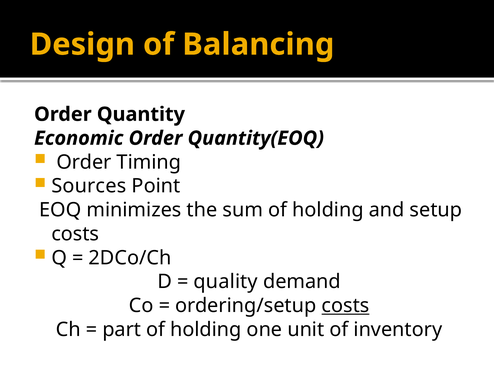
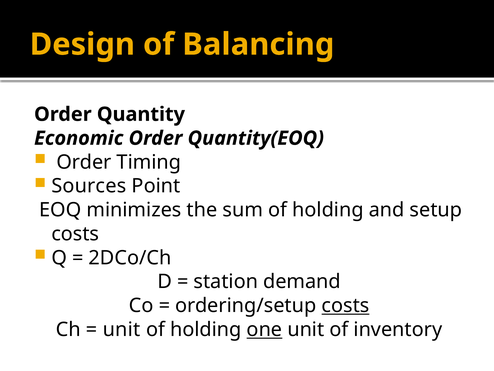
quality: quality -> station
part at (122, 329): part -> unit
one underline: none -> present
